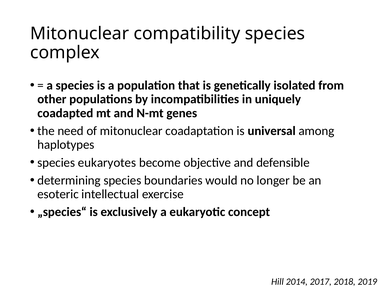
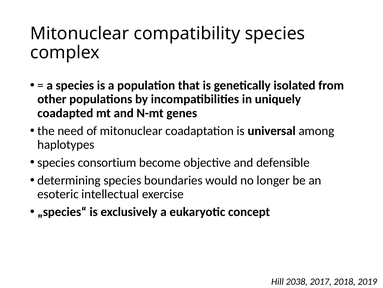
eukaryotes: eukaryotes -> consortium
2014: 2014 -> 2038
